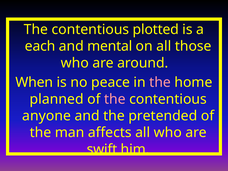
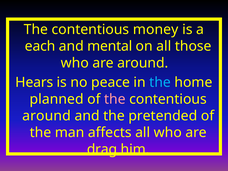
plotted: plotted -> money
When: When -> Hears
the at (160, 82) colour: pink -> light blue
anyone at (47, 116): anyone -> around
swift: swift -> drag
